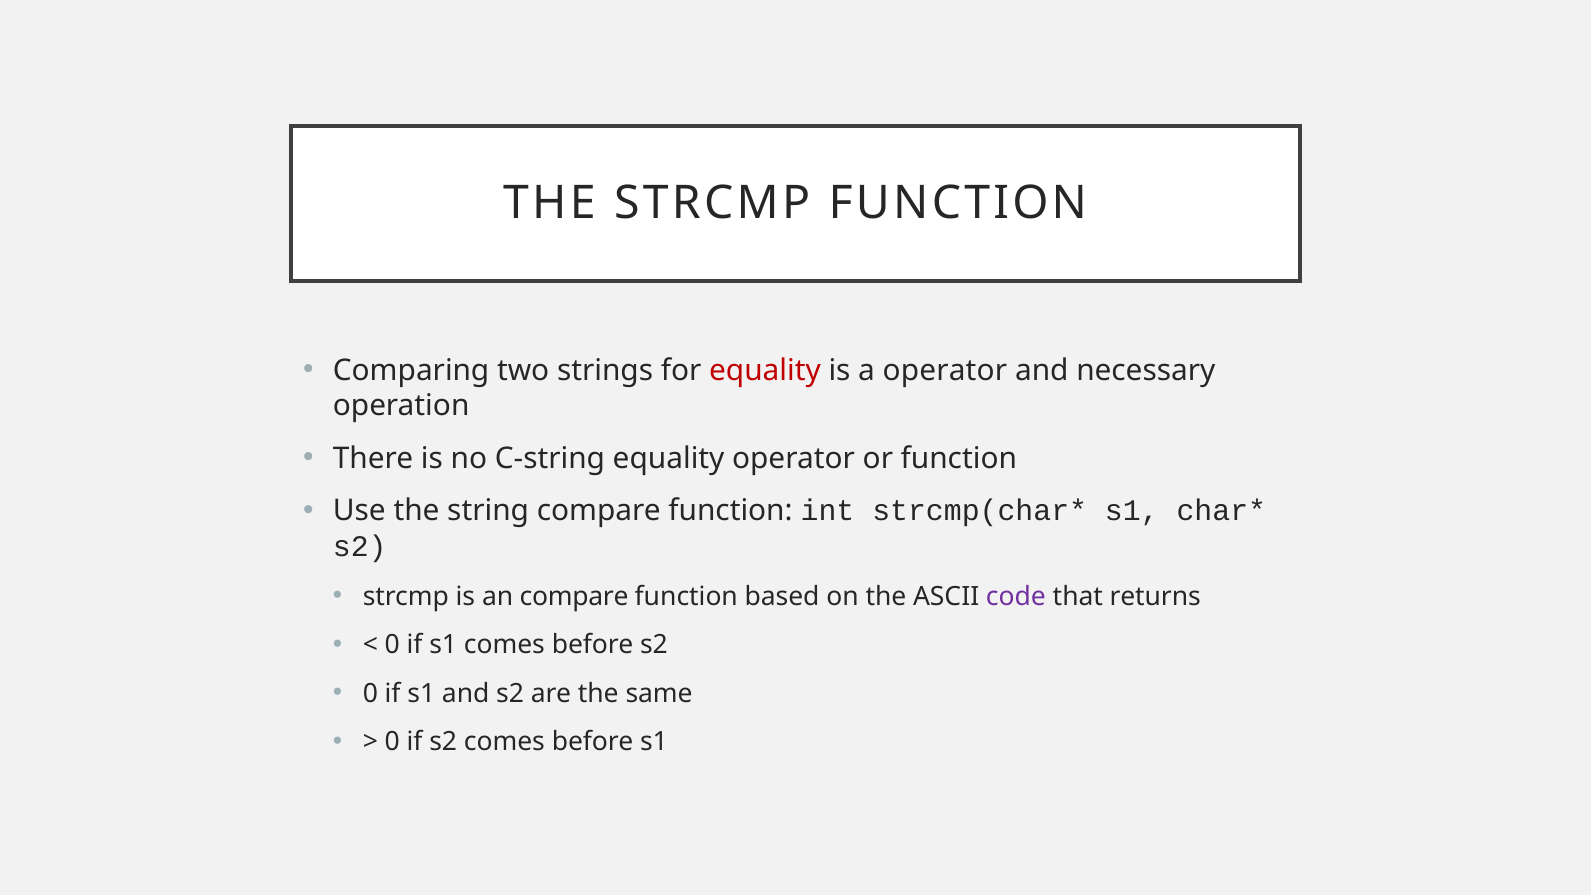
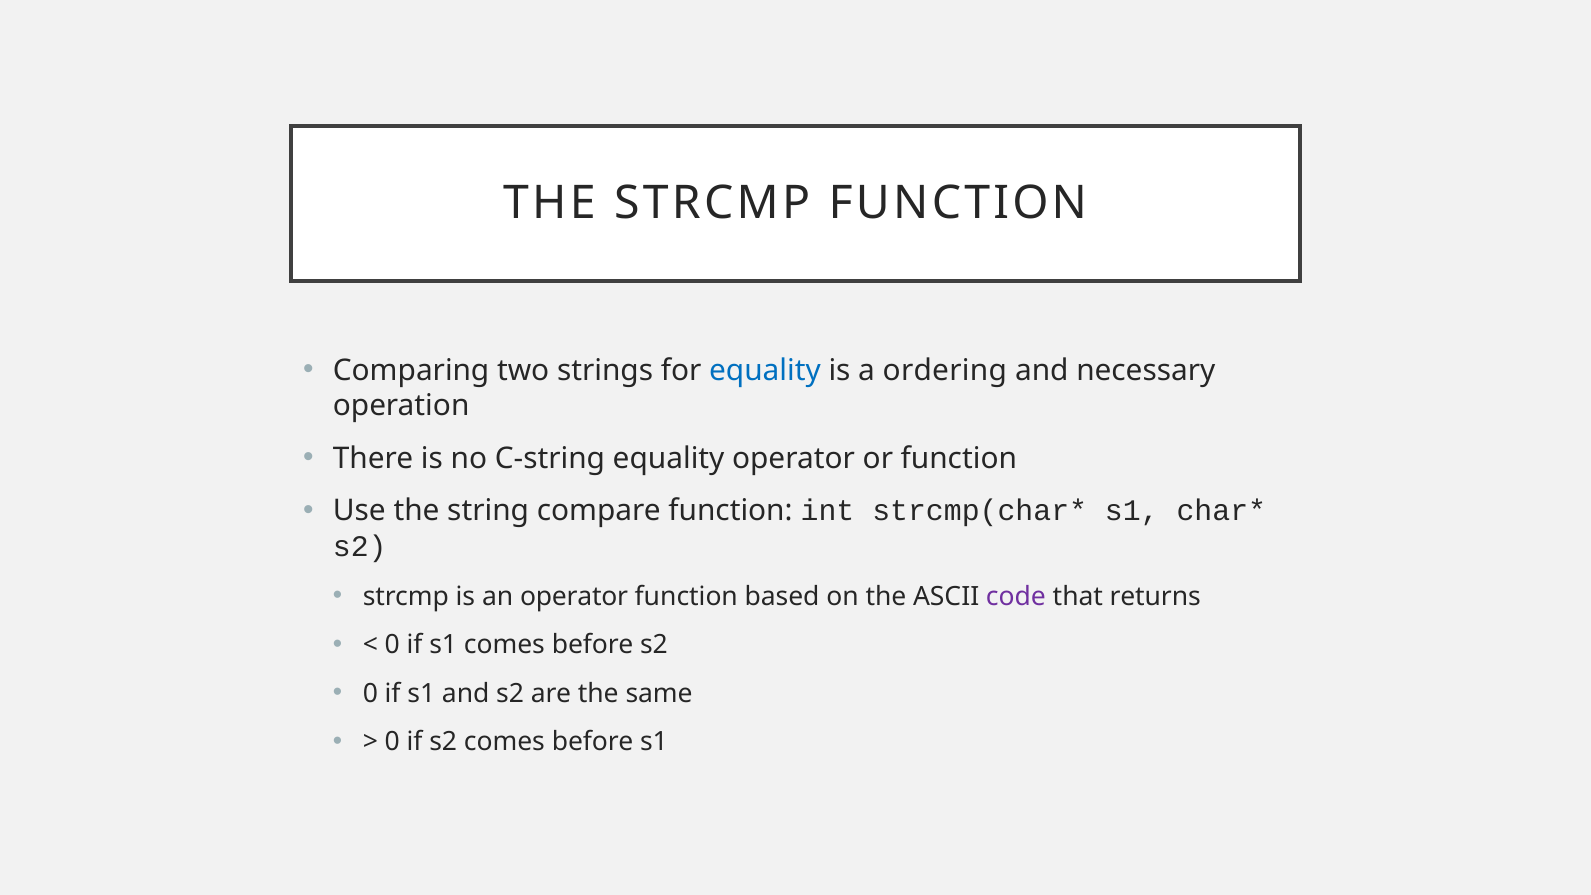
equality at (765, 370) colour: red -> blue
a operator: operator -> ordering
an compare: compare -> operator
